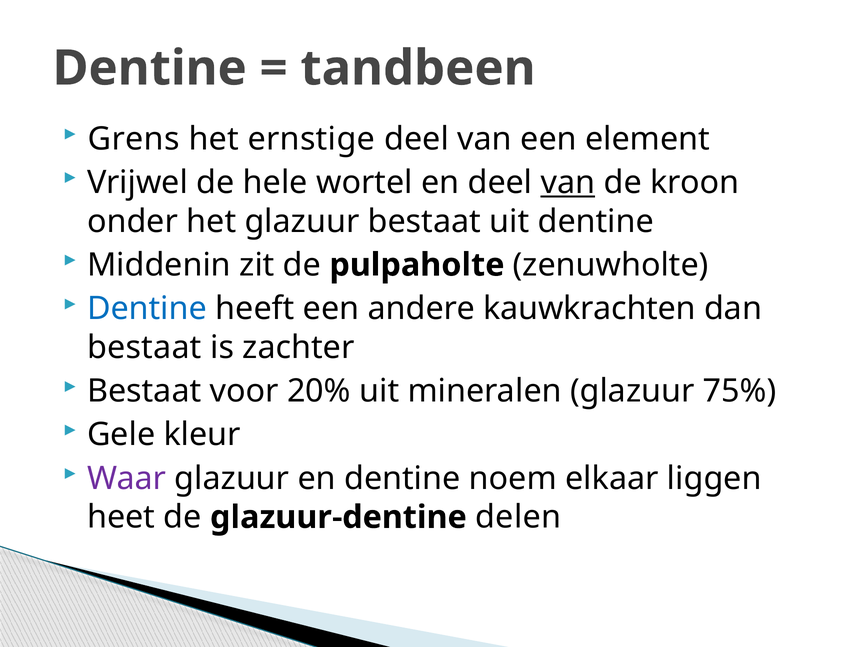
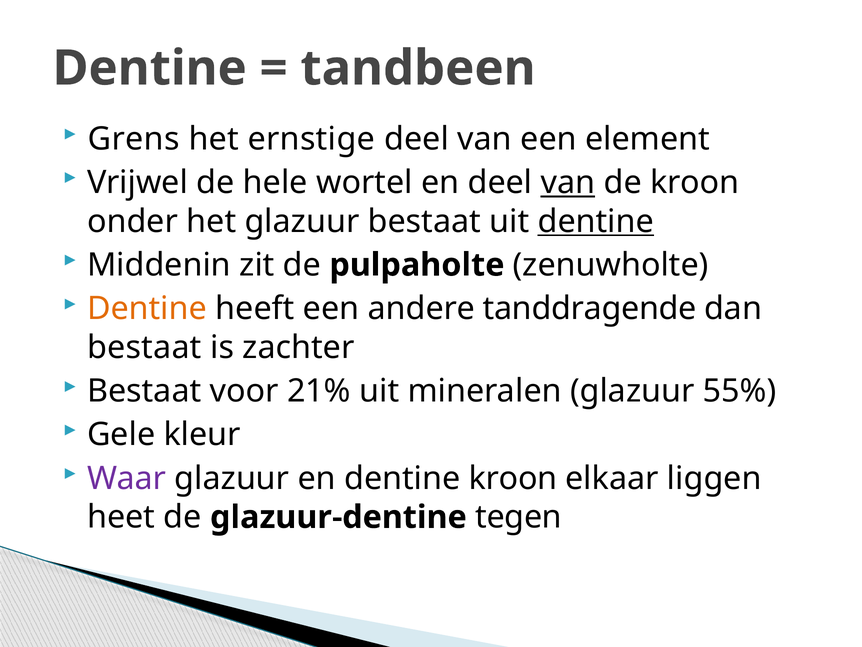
dentine at (596, 221) underline: none -> present
Dentine at (147, 308) colour: blue -> orange
kauwkrachten: kauwkrachten -> tanddragende
20%: 20% -> 21%
75%: 75% -> 55%
dentine noem: noem -> kroon
delen: delen -> tegen
